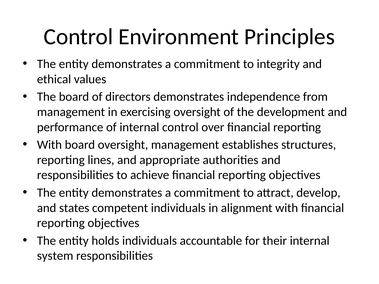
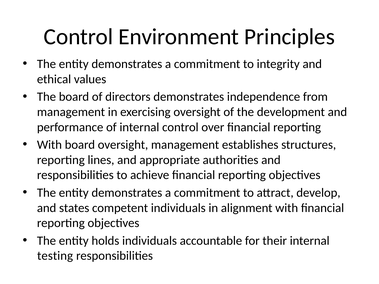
system: system -> testing
